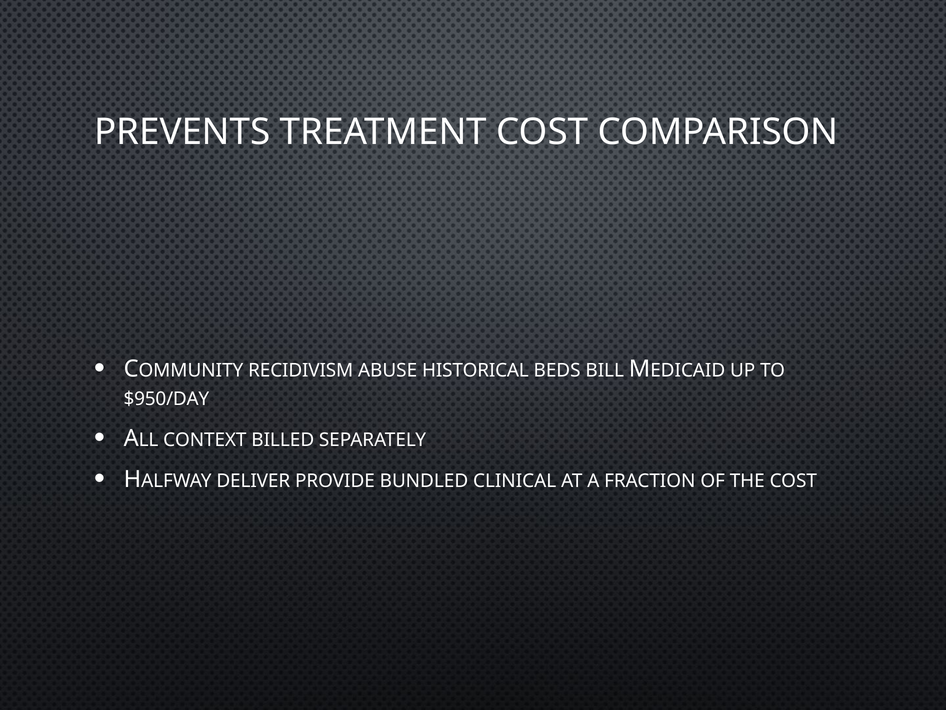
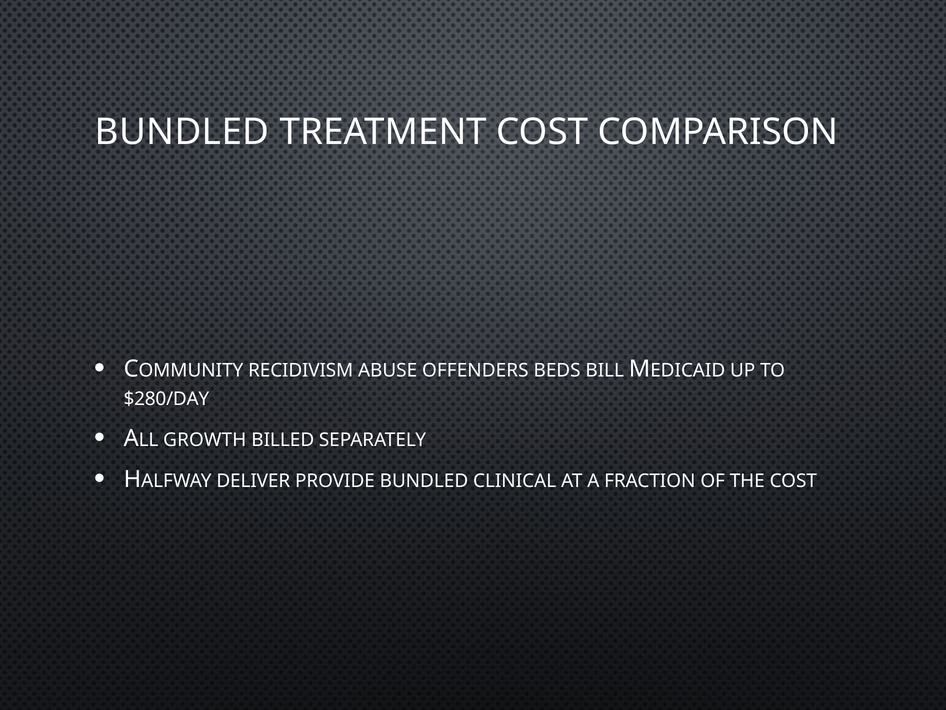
PREVENTS at (182, 132): PREVENTS -> BUNDLED
HISTORICAL: HISTORICAL -> OFFENDERS
$950/DAY: $950/DAY -> $280/DAY
CONTEXT: CONTEXT -> GROWTH
